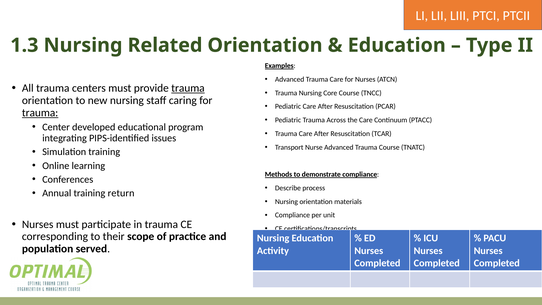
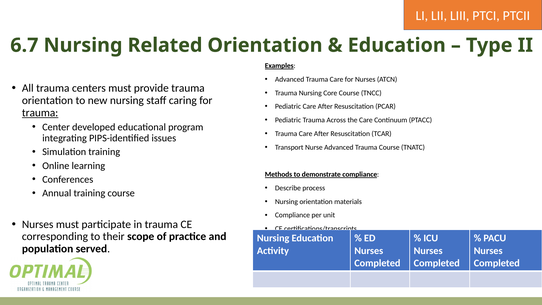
1.3: 1.3 -> 6.7
trauma at (188, 88) underline: present -> none
training return: return -> course
